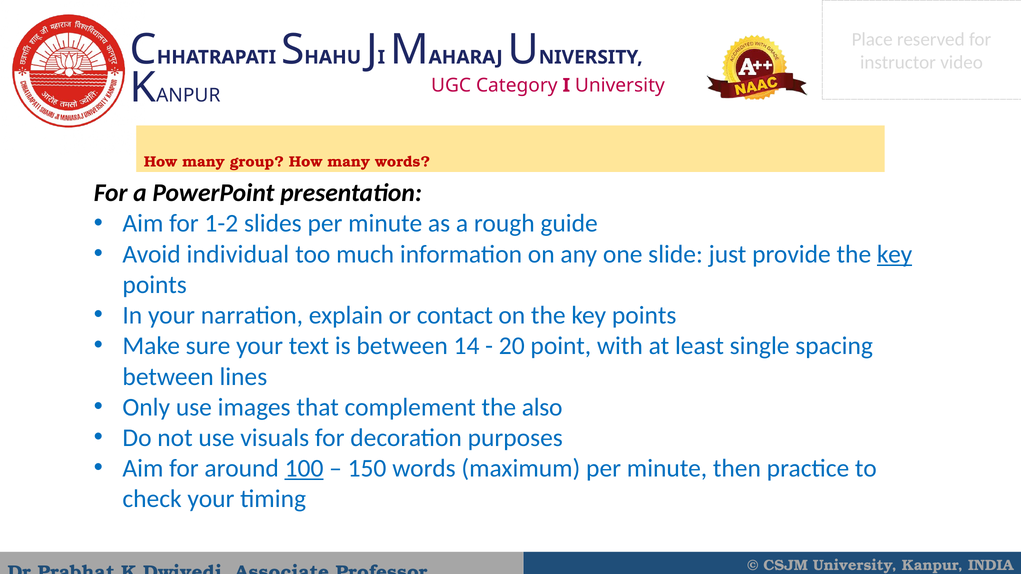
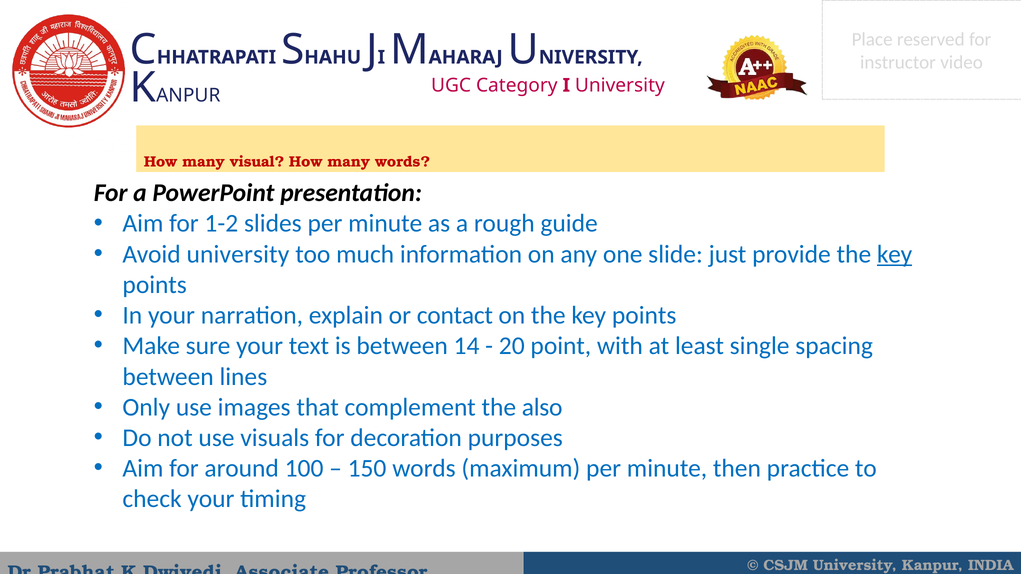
group: group -> visual
Avoid individual: individual -> university
100 underline: present -> none
